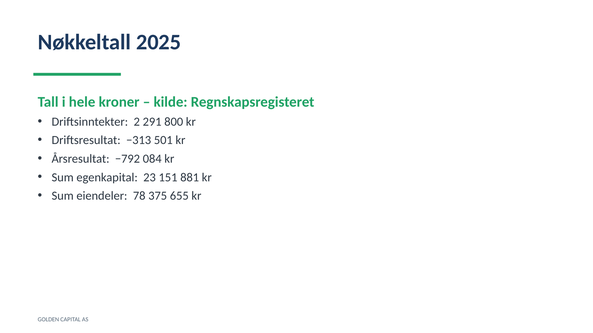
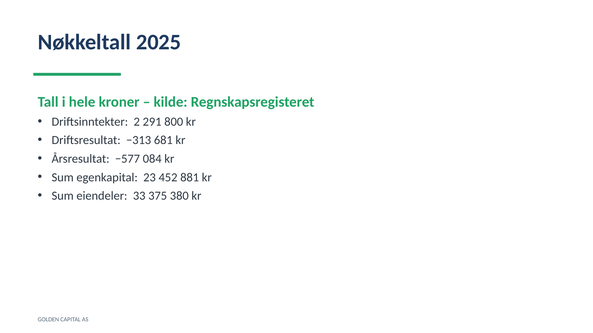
501: 501 -> 681
−792: −792 -> −577
151: 151 -> 452
78: 78 -> 33
655: 655 -> 380
